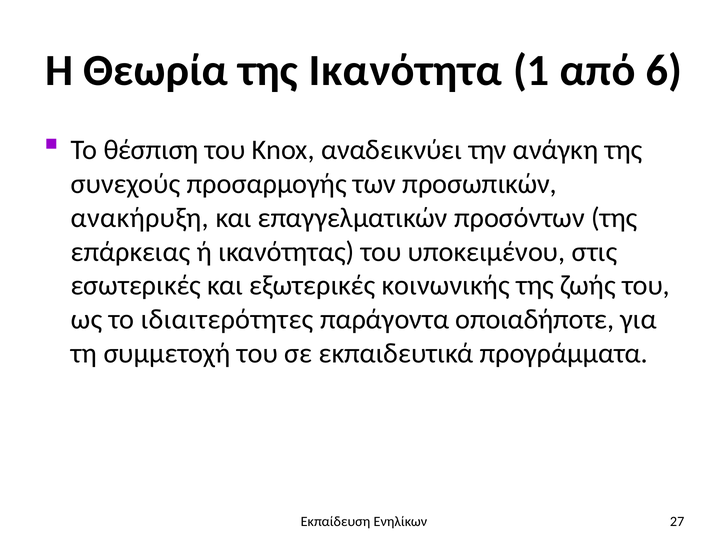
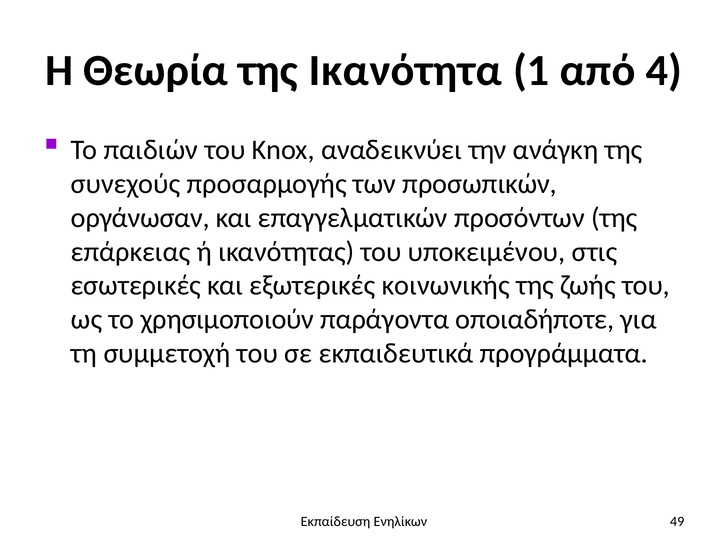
6: 6 -> 4
θέσπιση: θέσπιση -> παιδιών
ανακήρυξη: ανακήρυξη -> οργάνωσαν
ιδιαιτερότητες: ιδιαιτερότητες -> χρησιμοποιούν
27: 27 -> 49
